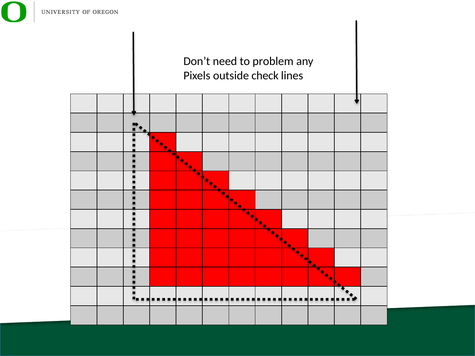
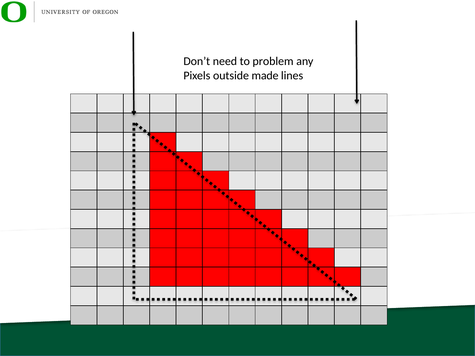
check: check -> made
